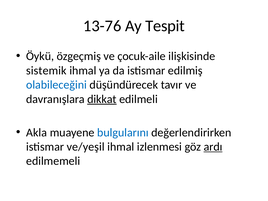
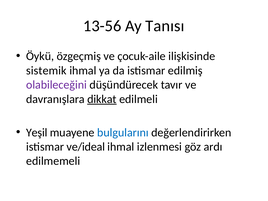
13-76: 13-76 -> 13-56
Tespit: Tespit -> Tanısı
olabileceğini colour: blue -> purple
Akla: Akla -> Yeşil
ve/yeşil: ve/yeşil -> ve/ideal
ardı underline: present -> none
